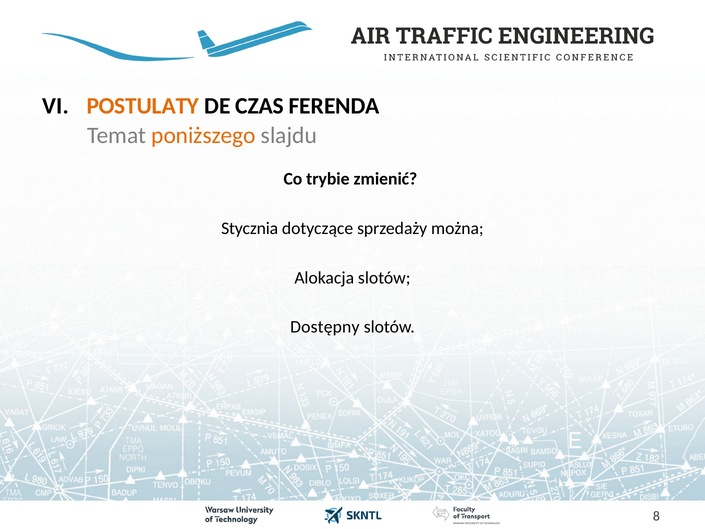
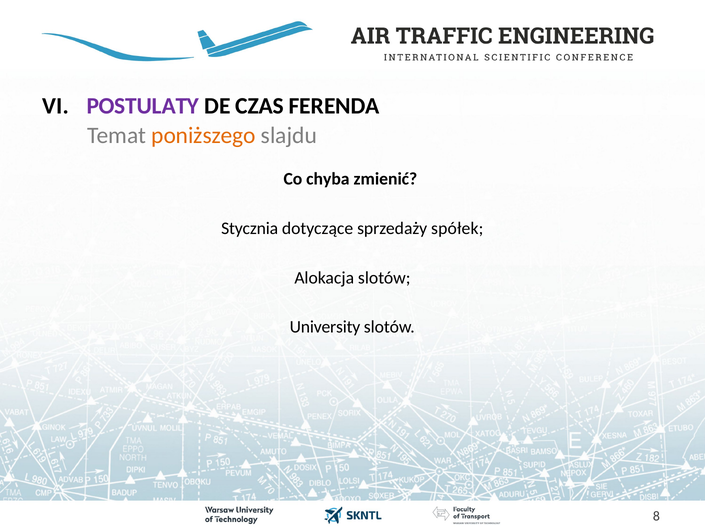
POSTULATY colour: orange -> purple
trybie: trybie -> chyba
można: można -> spółek
Dostępny: Dostępny -> University
